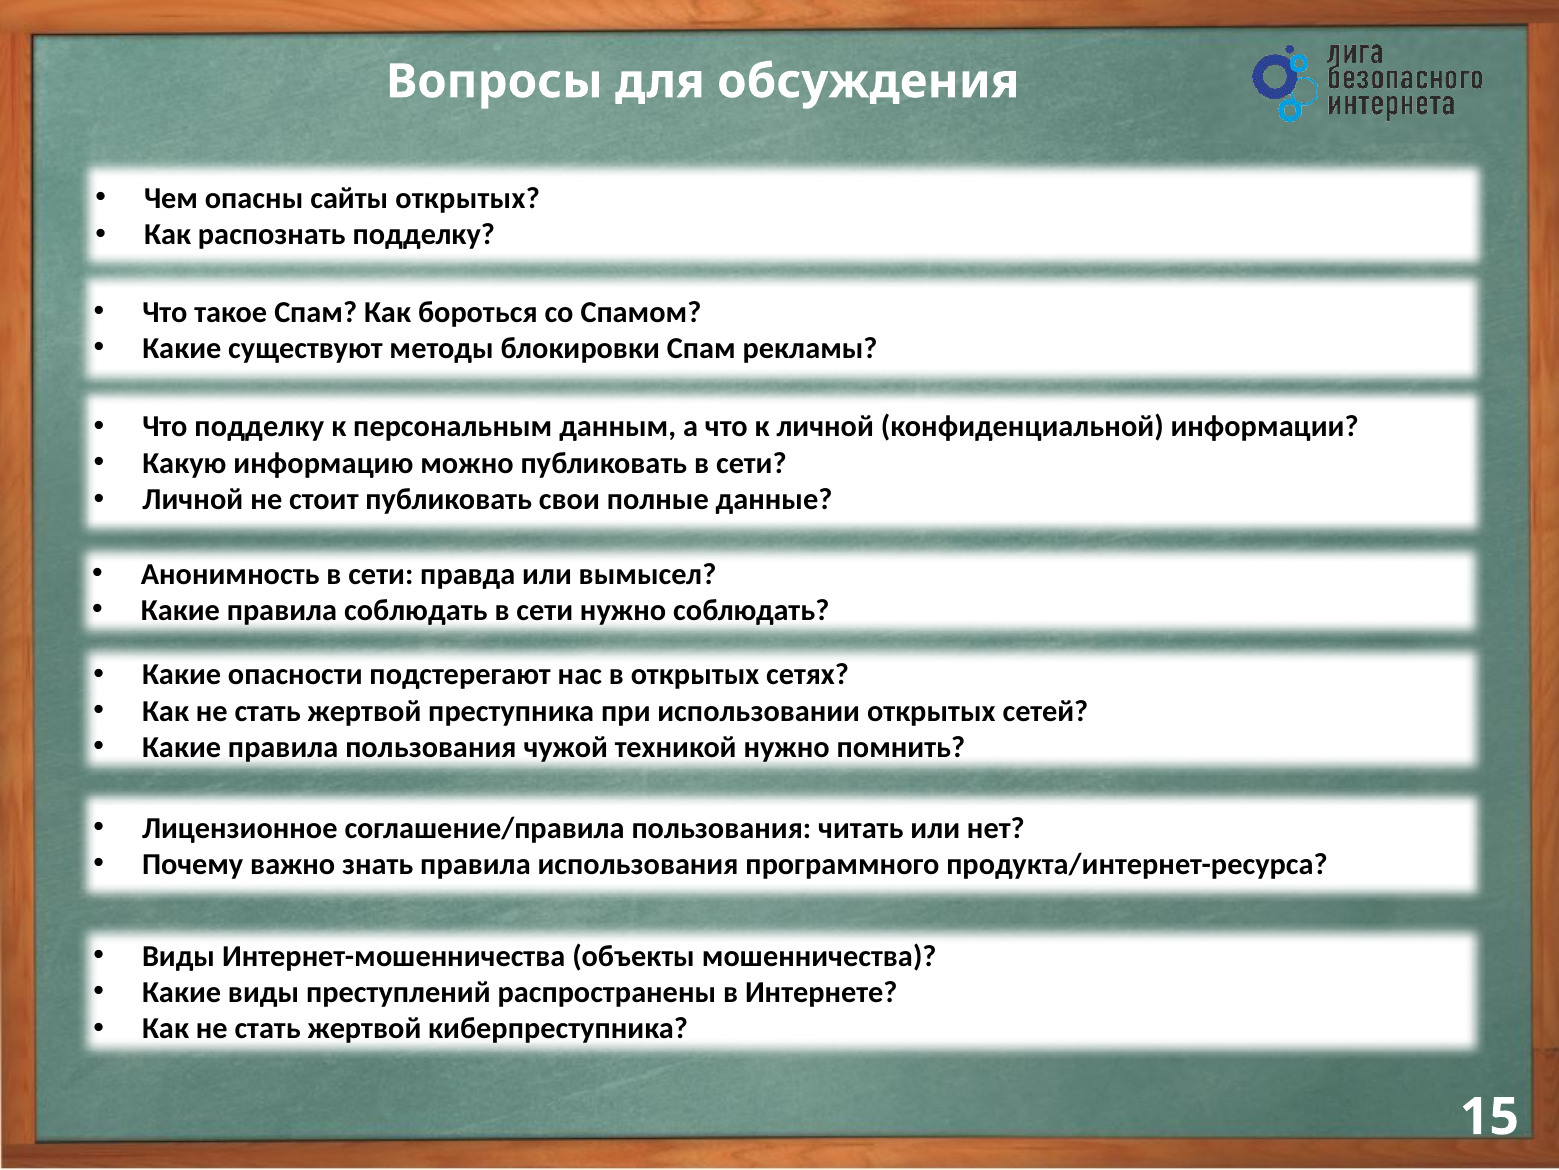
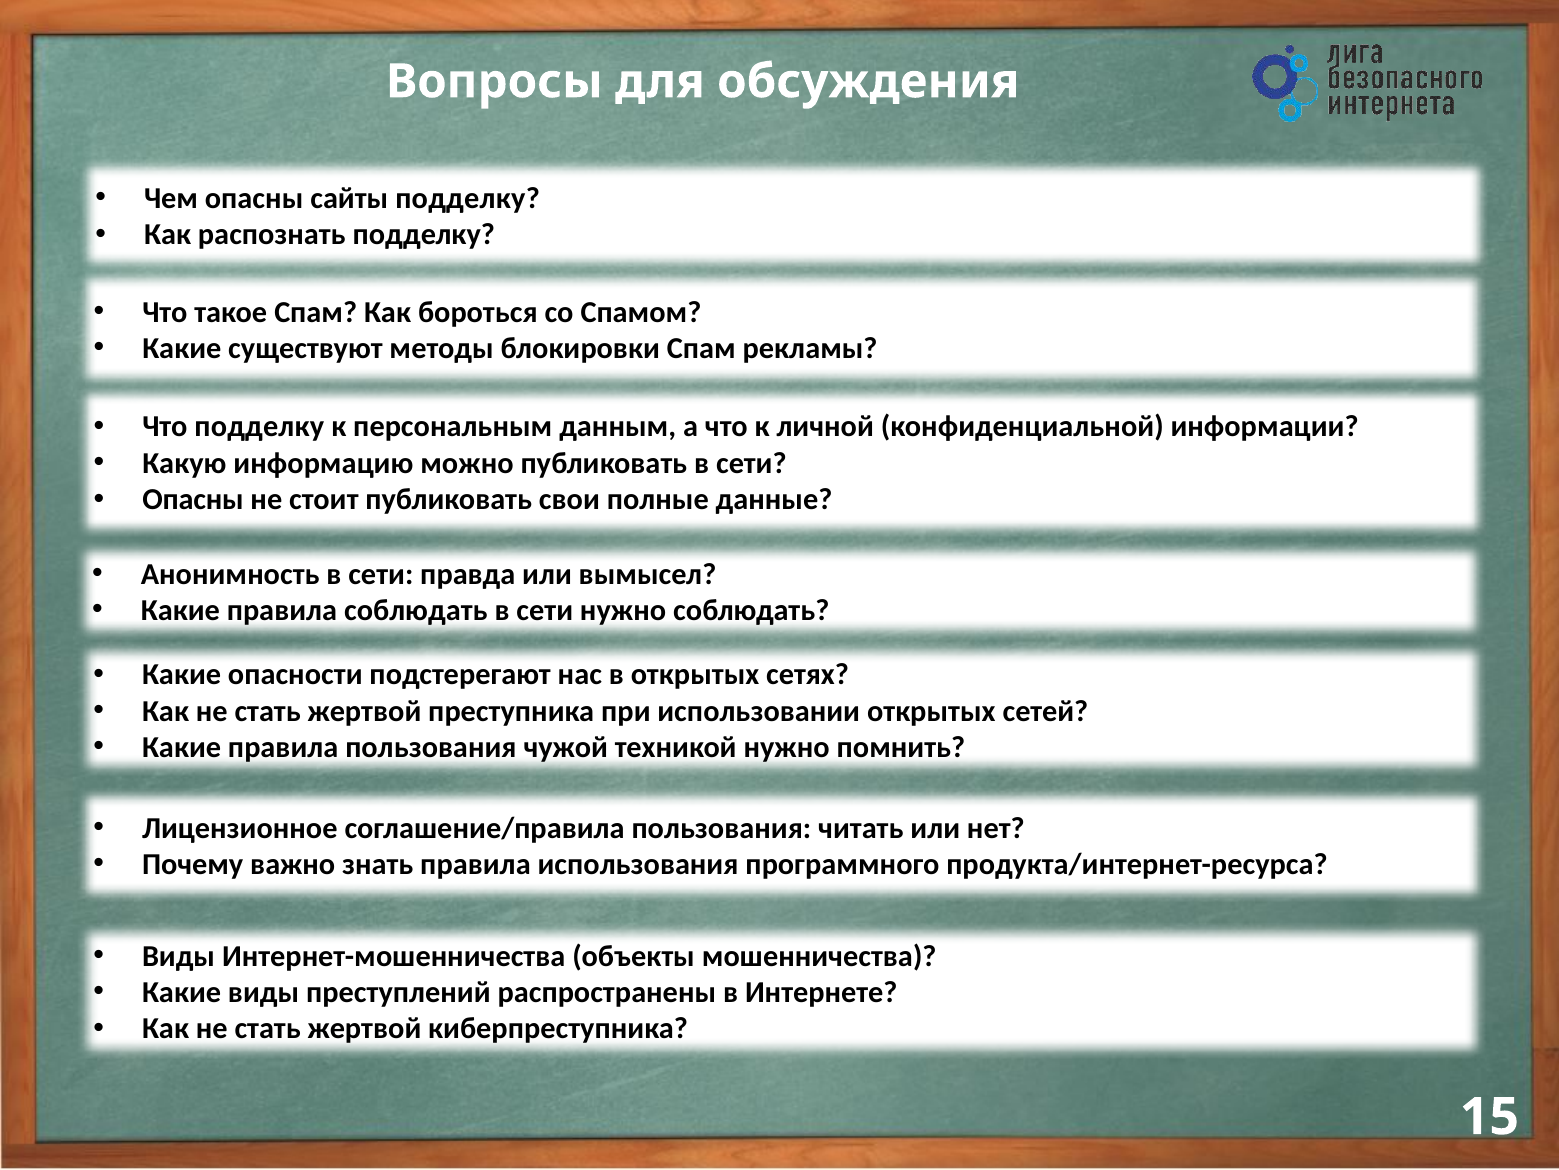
сайты открытых: открытых -> подделку
Личной at (193, 499): Личной -> Опасны
